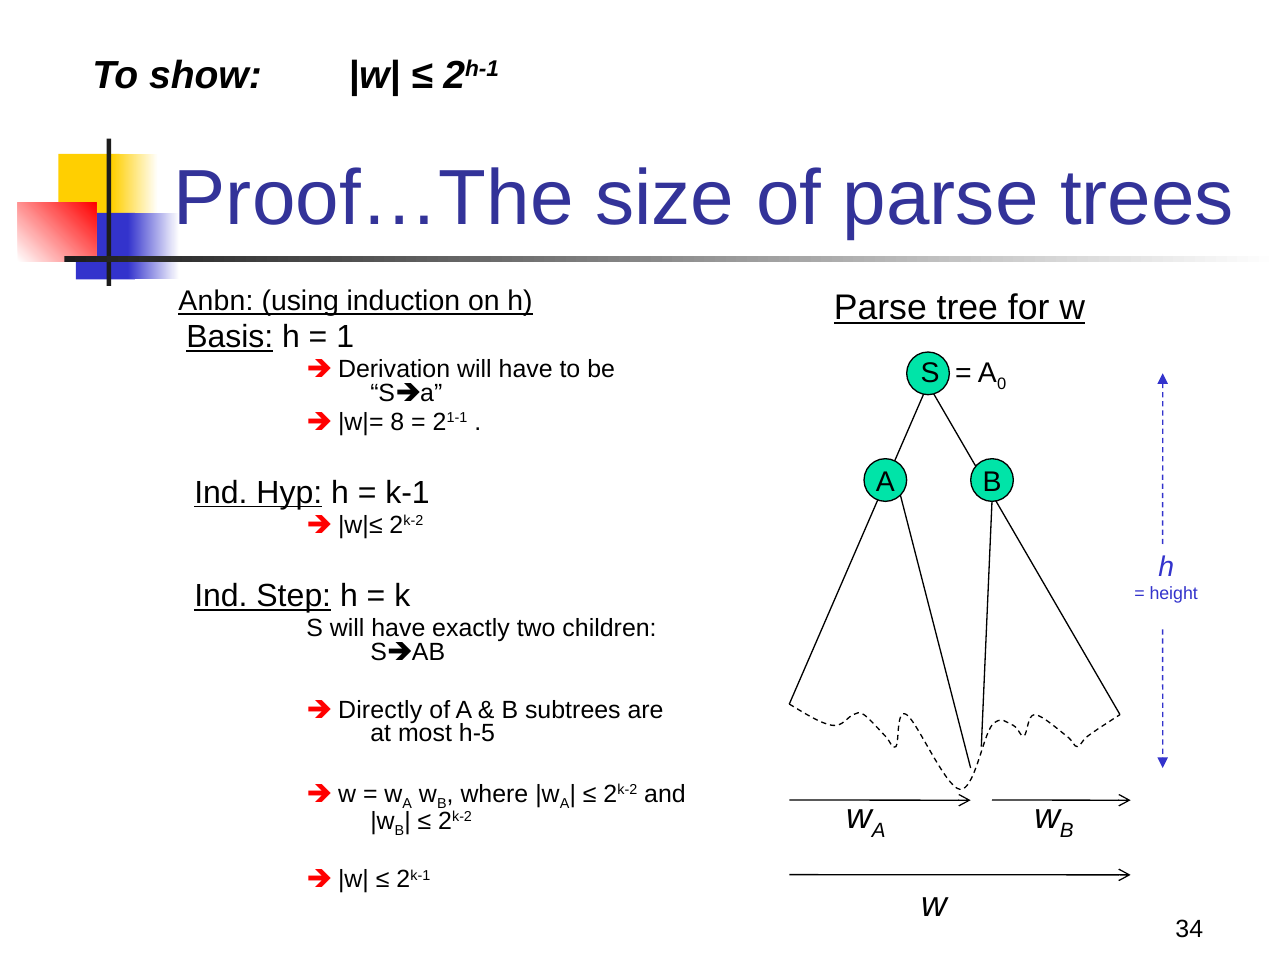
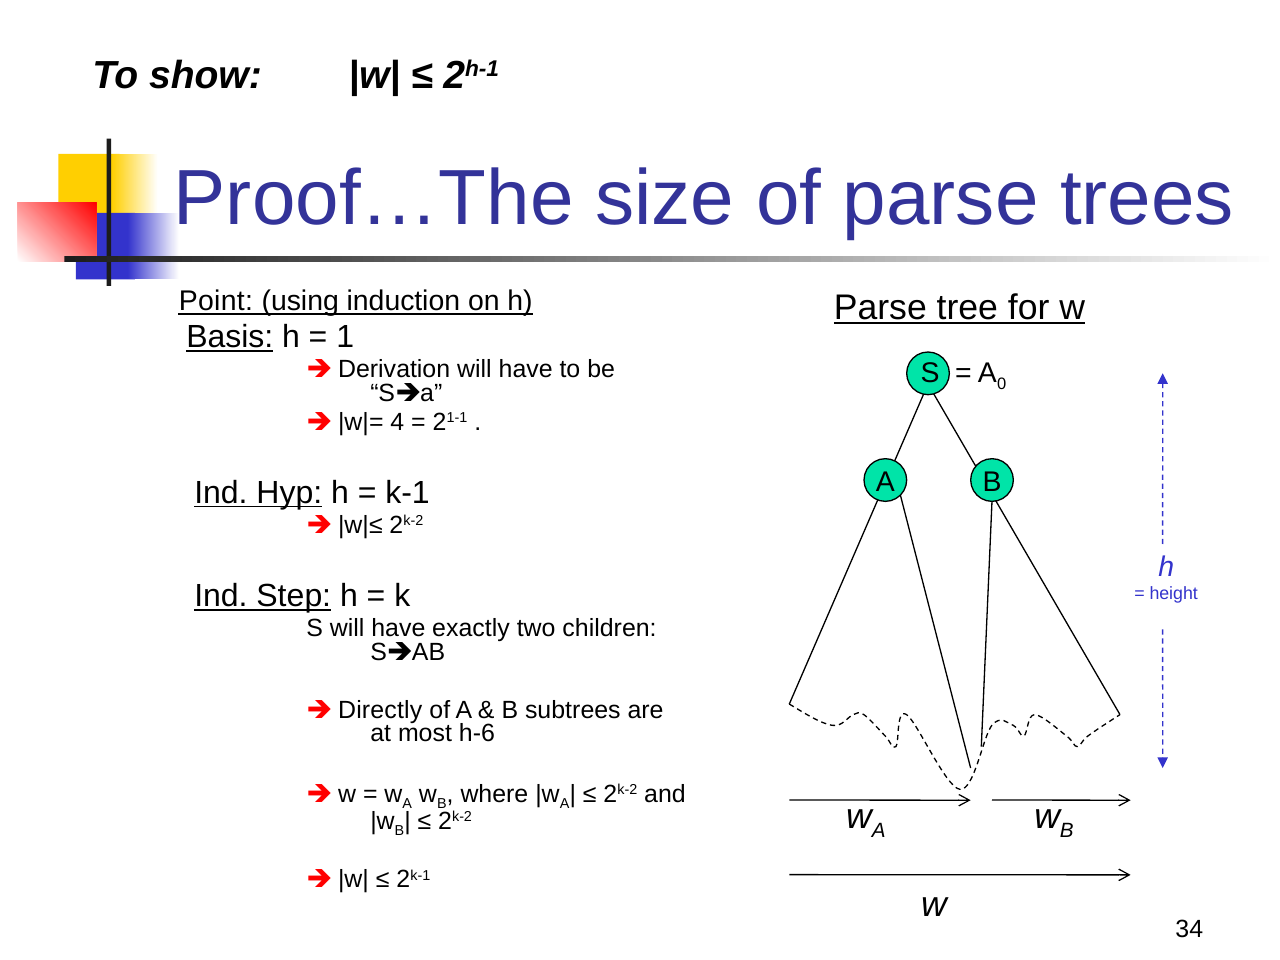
Anbn: Anbn -> Point
8: 8 -> 4
h-5: h-5 -> h-6
